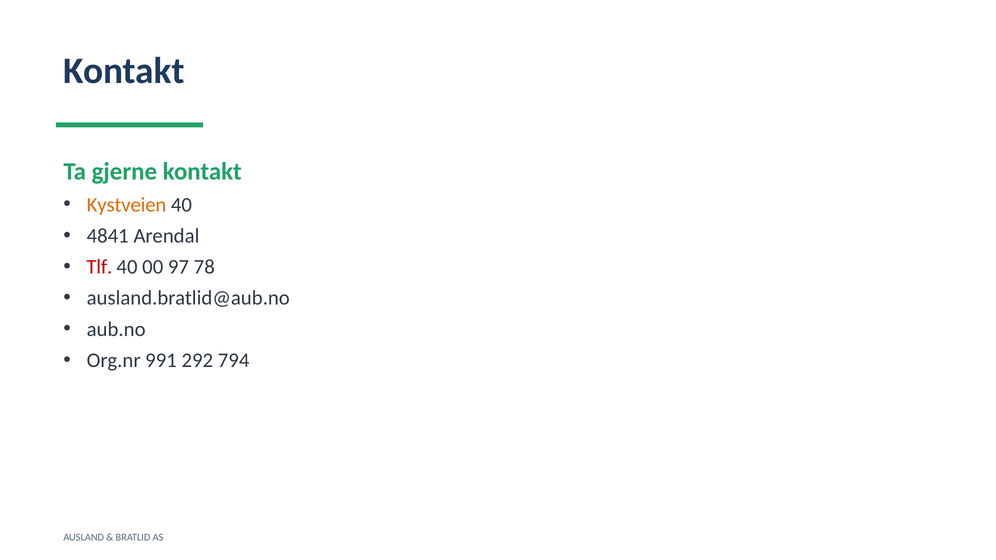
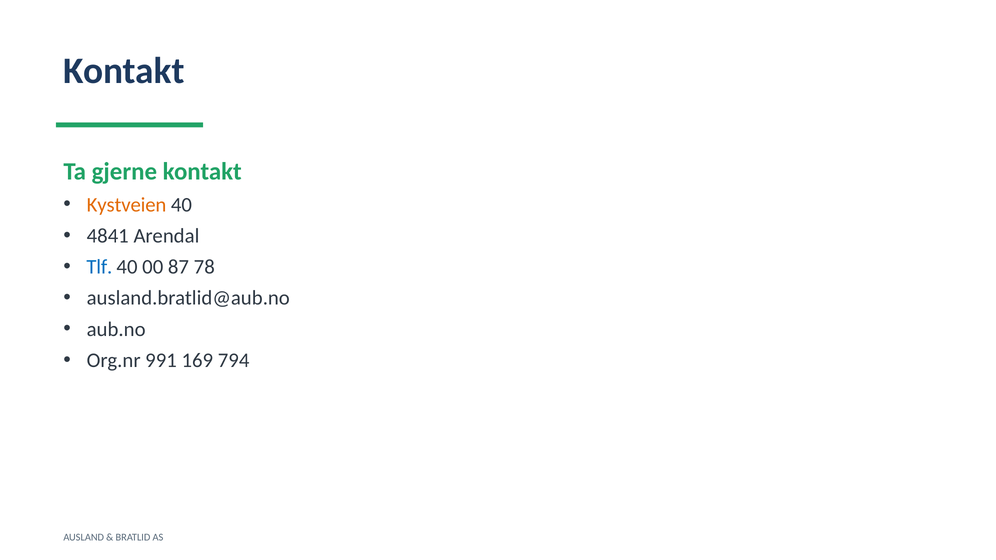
Tlf colour: red -> blue
97: 97 -> 87
292: 292 -> 169
